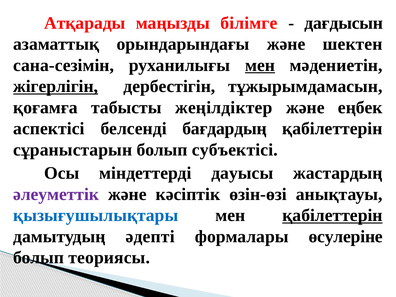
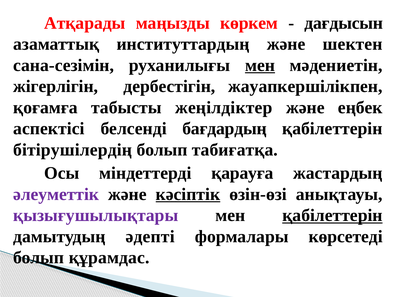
білімге: білімге -> көркем
орындарындағы: орындарындағы -> институттардың
жігерлігін underline: present -> none
тұжырымдамасын: тұжырымдамасын -> жауапкершілікпен
сұраныстарын: сұраныстарын -> бітірушілердің
субъектісі: субъектісі -> табиғатқа
дауысы: дауысы -> қарауға
кәсіптік underline: none -> present
қызығушылықтары colour: blue -> purple
өсулеріне: өсулеріне -> көрсетеді
теориясы: теориясы -> құрамдас
